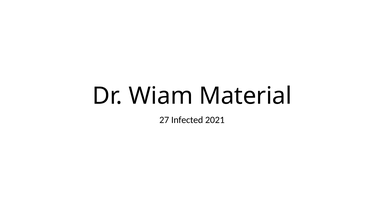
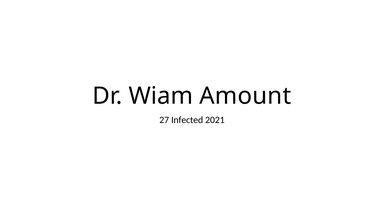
Material: Material -> Amount
